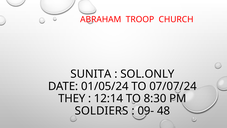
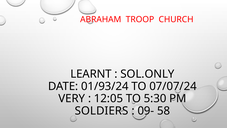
SUNITA: SUNITA -> LEARNT
01/05/24: 01/05/24 -> 01/93/24
THEY: THEY -> VERY
12:14: 12:14 -> 12:05
8:30: 8:30 -> 5:30
48: 48 -> 58
